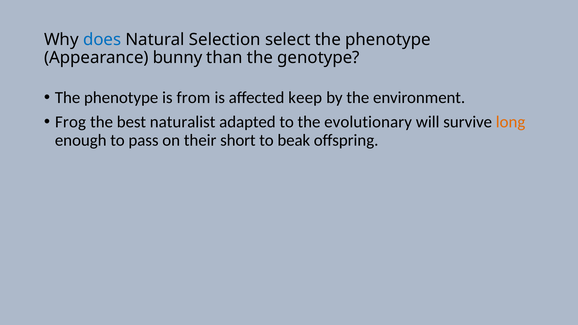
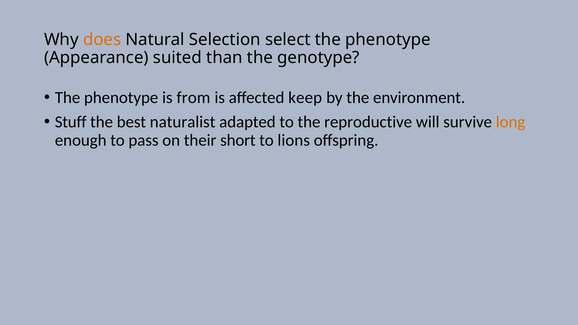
does colour: blue -> orange
bunny: bunny -> suited
Frog: Frog -> Stuff
evolutionary: evolutionary -> reproductive
beak: beak -> lions
